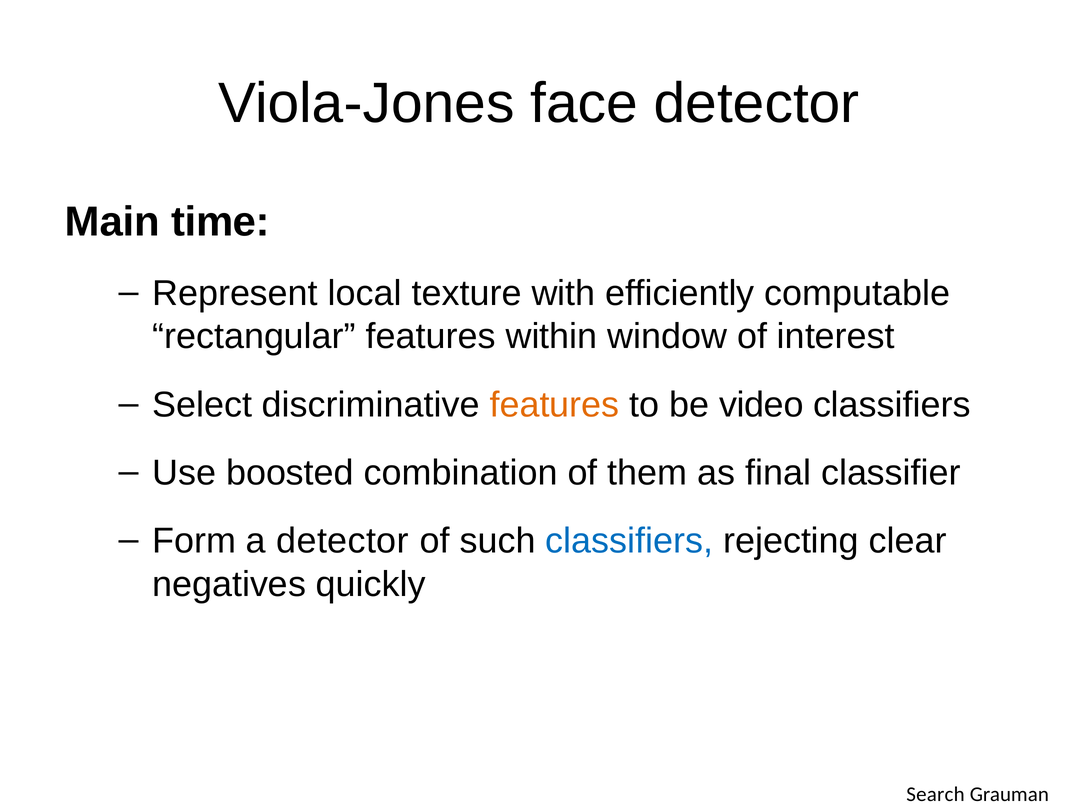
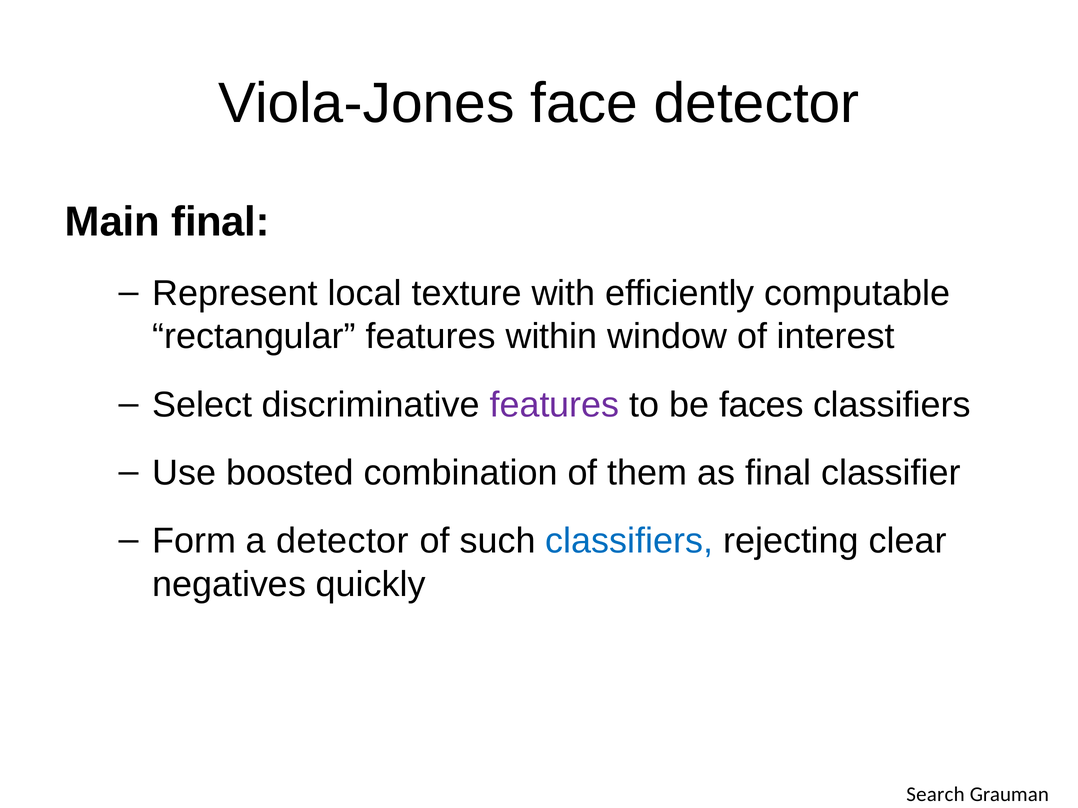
Main time: time -> final
features at (555, 405) colour: orange -> purple
video: video -> faces
